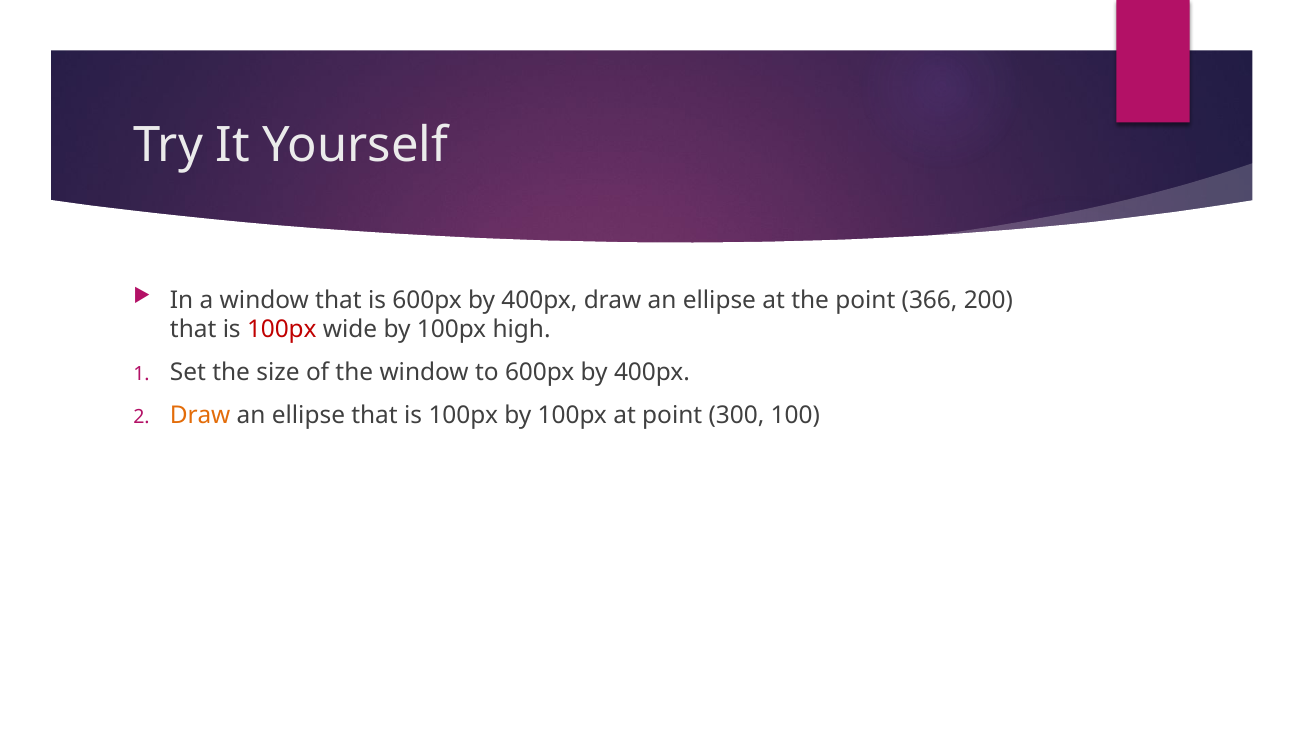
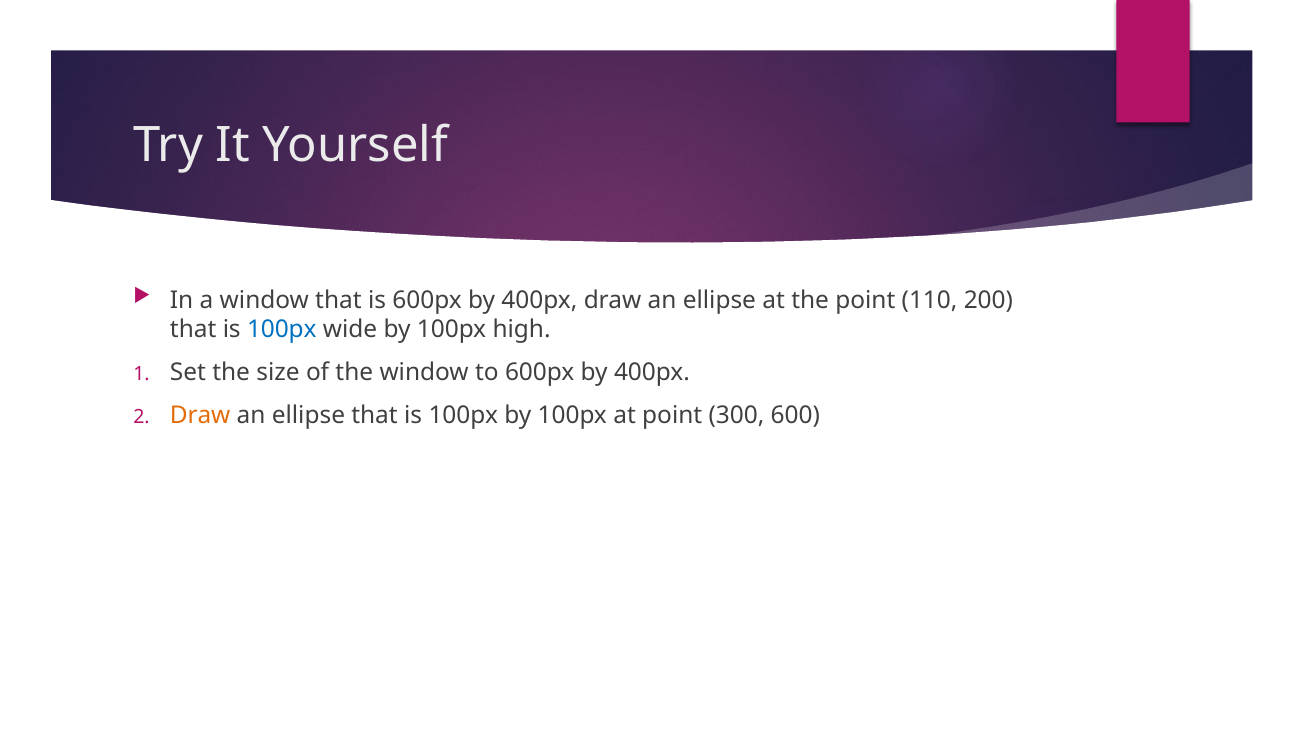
366: 366 -> 110
100px at (282, 329) colour: red -> blue
100: 100 -> 600
